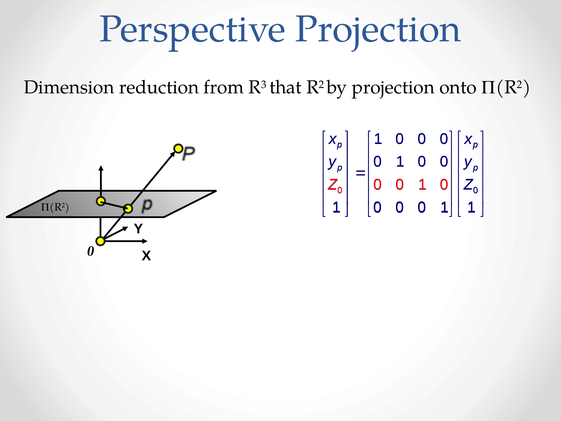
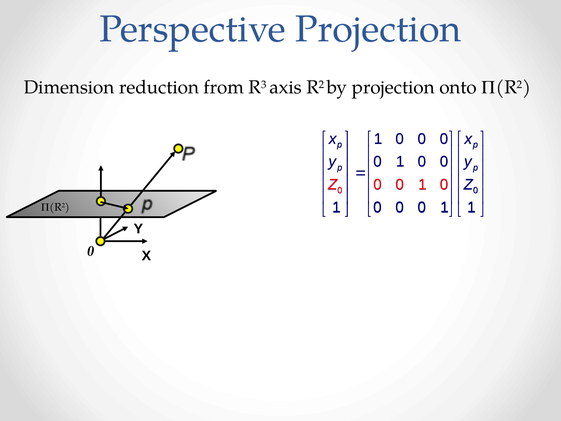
that: that -> axis
